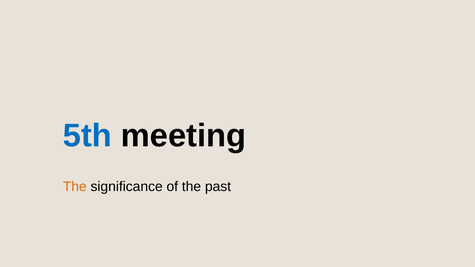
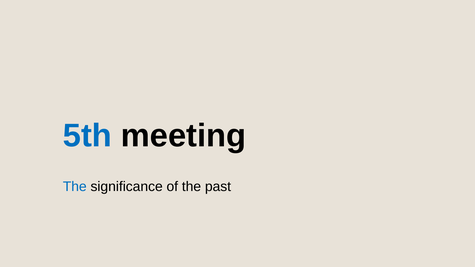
The at (75, 187) colour: orange -> blue
